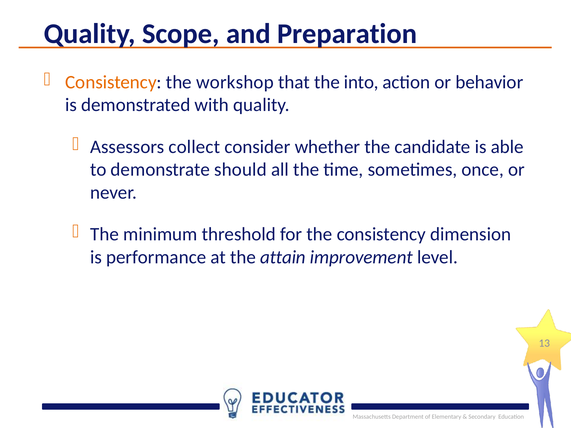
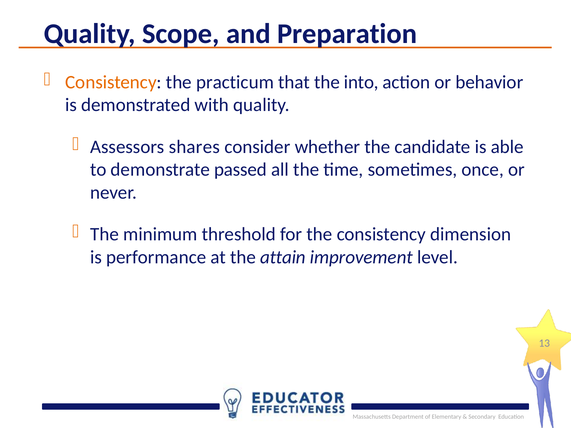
workshop: workshop -> practicum
collect: collect -> shares
should: should -> passed
